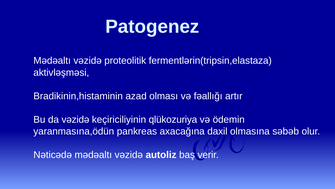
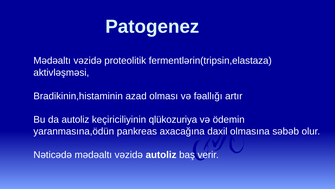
da vəzidə: vəzidə -> autoliz
